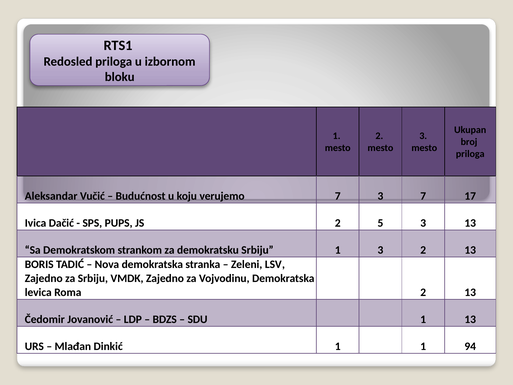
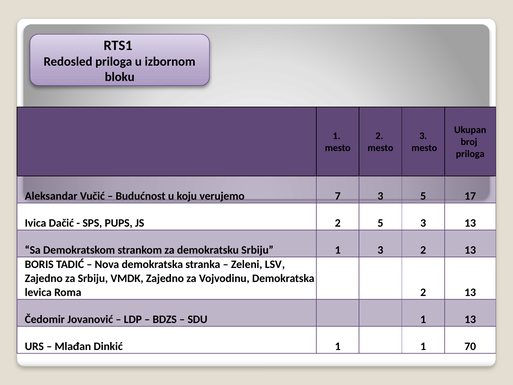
3 7: 7 -> 5
94: 94 -> 70
